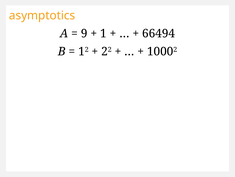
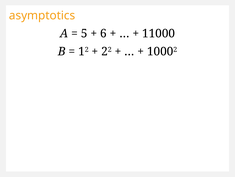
9: 9 -> 5
1: 1 -> 6
66494: 66494 -> 11000
